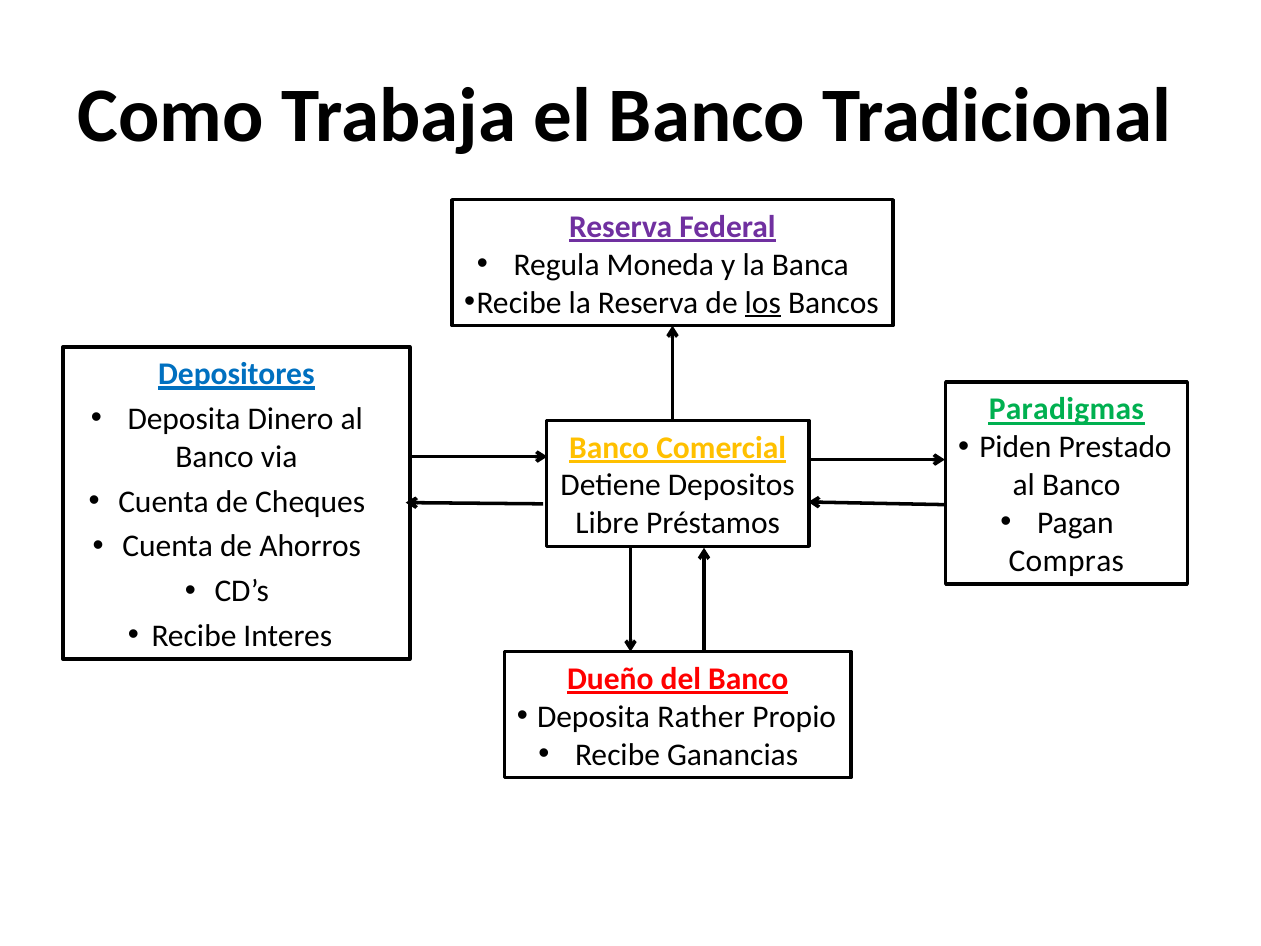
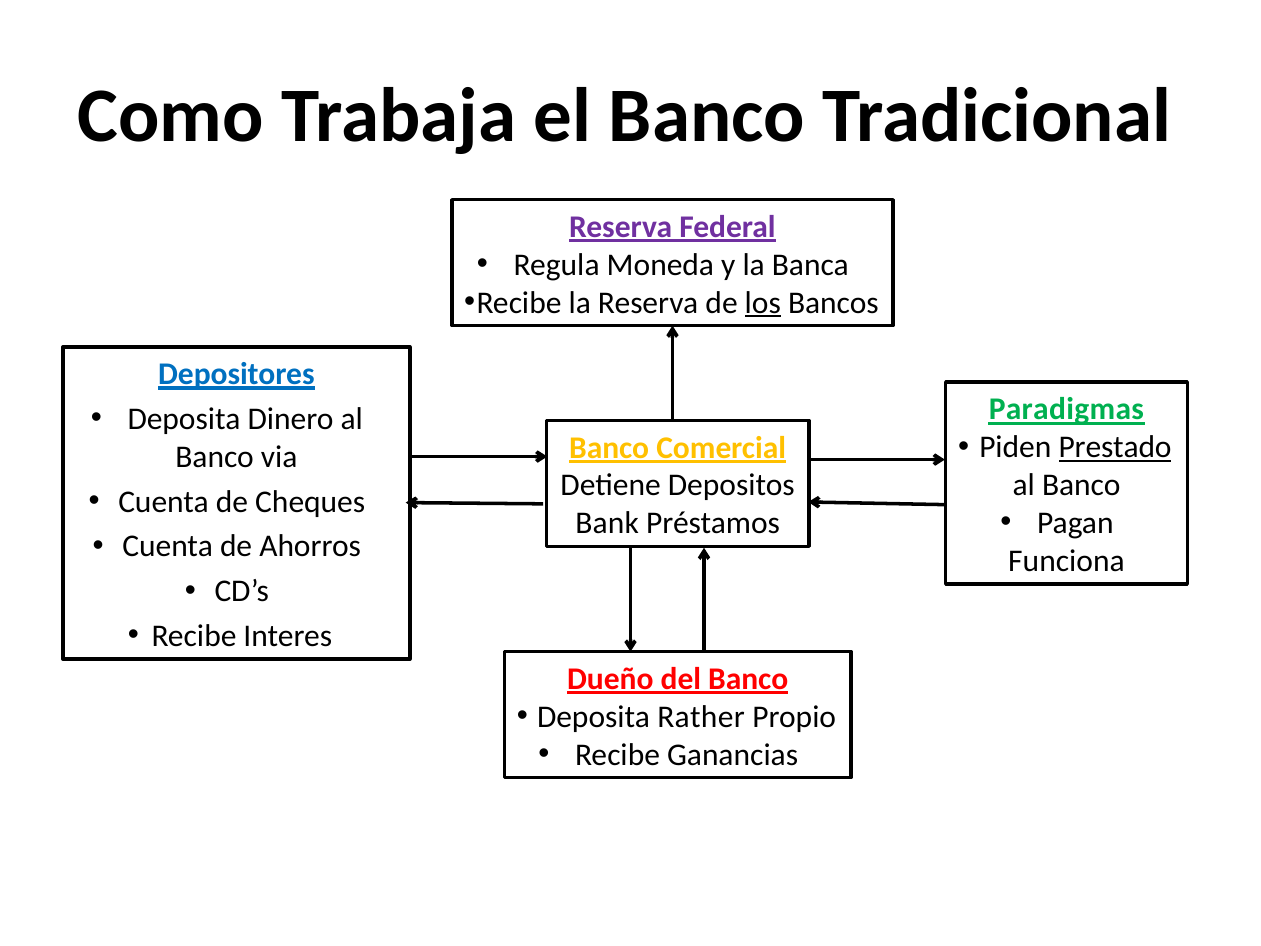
Prestado underline: none -> present
Libre: Libre -> Bank
Compras: Compras -> Funciona
